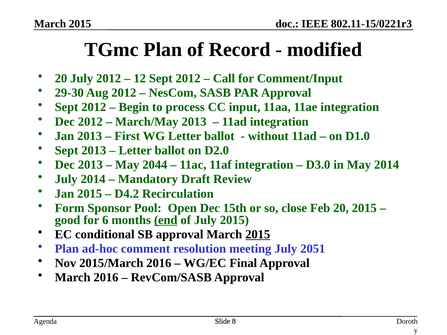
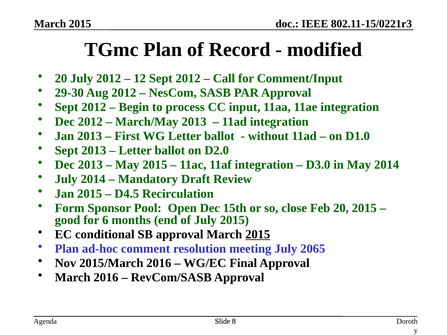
May 2044: 2044 -> 2015
D4.2: D4.2 -> D4.5
end underline: present -> none
2051: 2051 -> 2065
